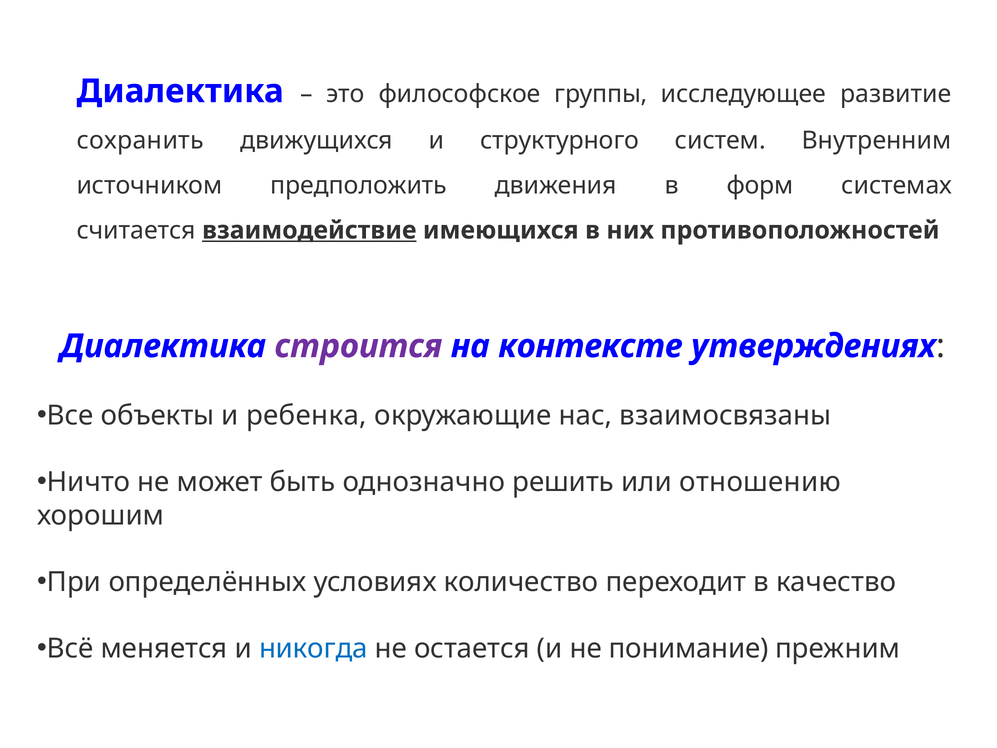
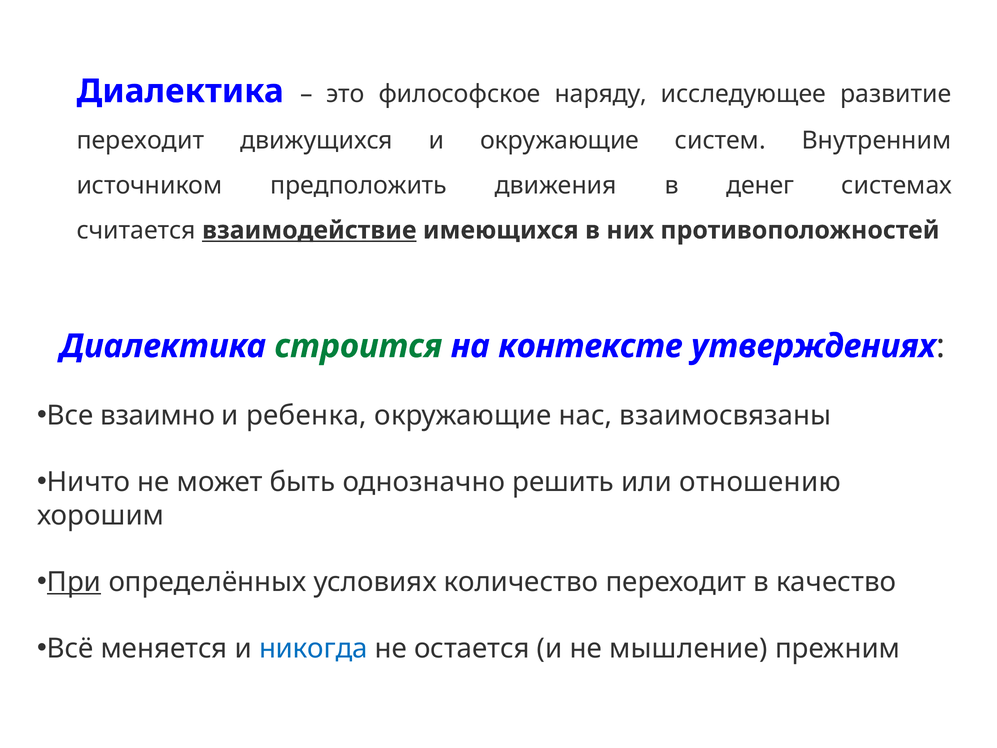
группы: группы -> наряду
сохранить at (140, 141): сохранить -> переходит
и структурного: структурного -> окружающие
форм: форм -> денег
строится colour: purple -> green
объекты: объекты -> взаимно
При underline: none -> present
понимание: понимание -> мышление
